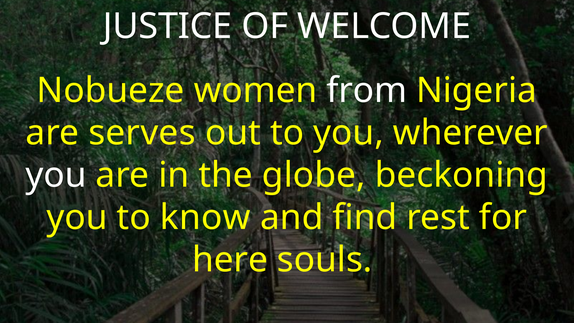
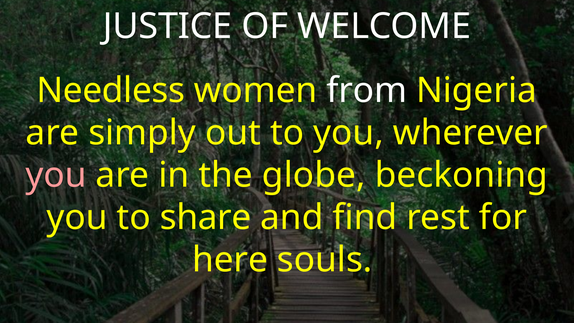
Nobueze: Nobueze -> Needless
serves: serves -> simply
you at (56, 175) colour: white -> pink
know: know -> share
